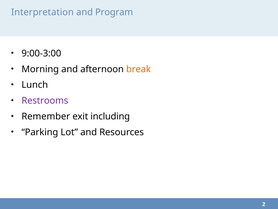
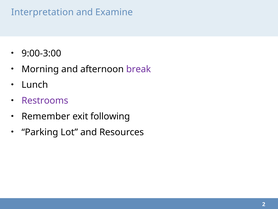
Program: Program -> Examine
break colour: orange -> purple
including: including -> following
